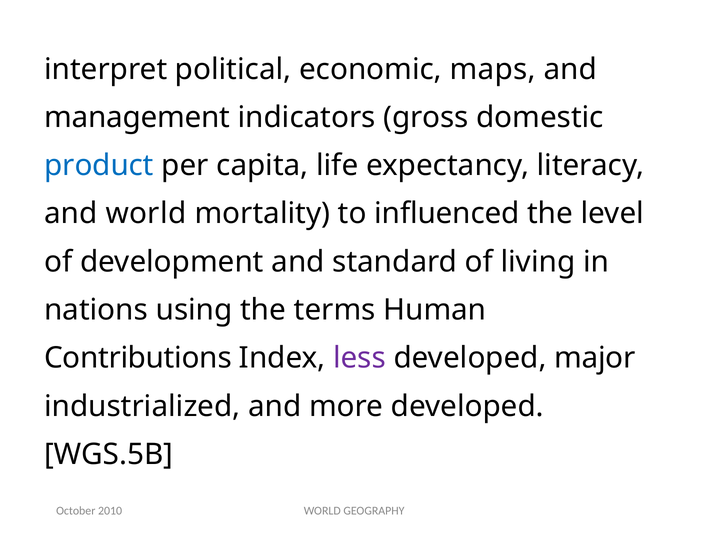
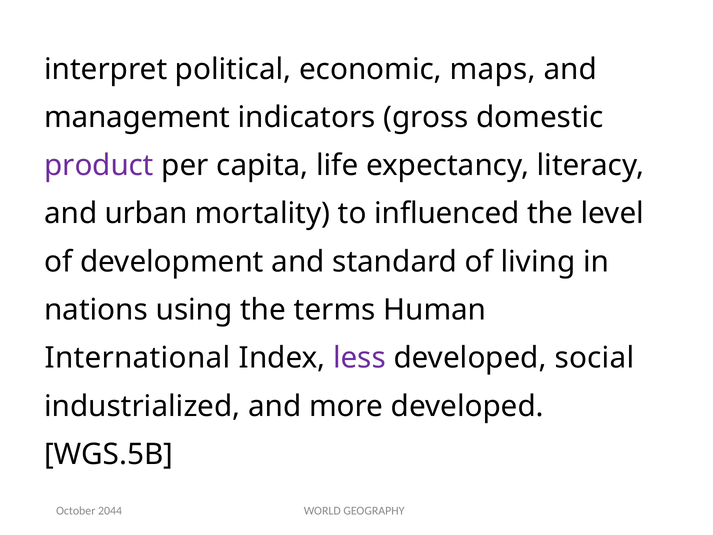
product colour: blue -> purple
and world: world -> urban
Contributions: Contributions -> International
major: major -> social
2010: 2010 -> 2044
